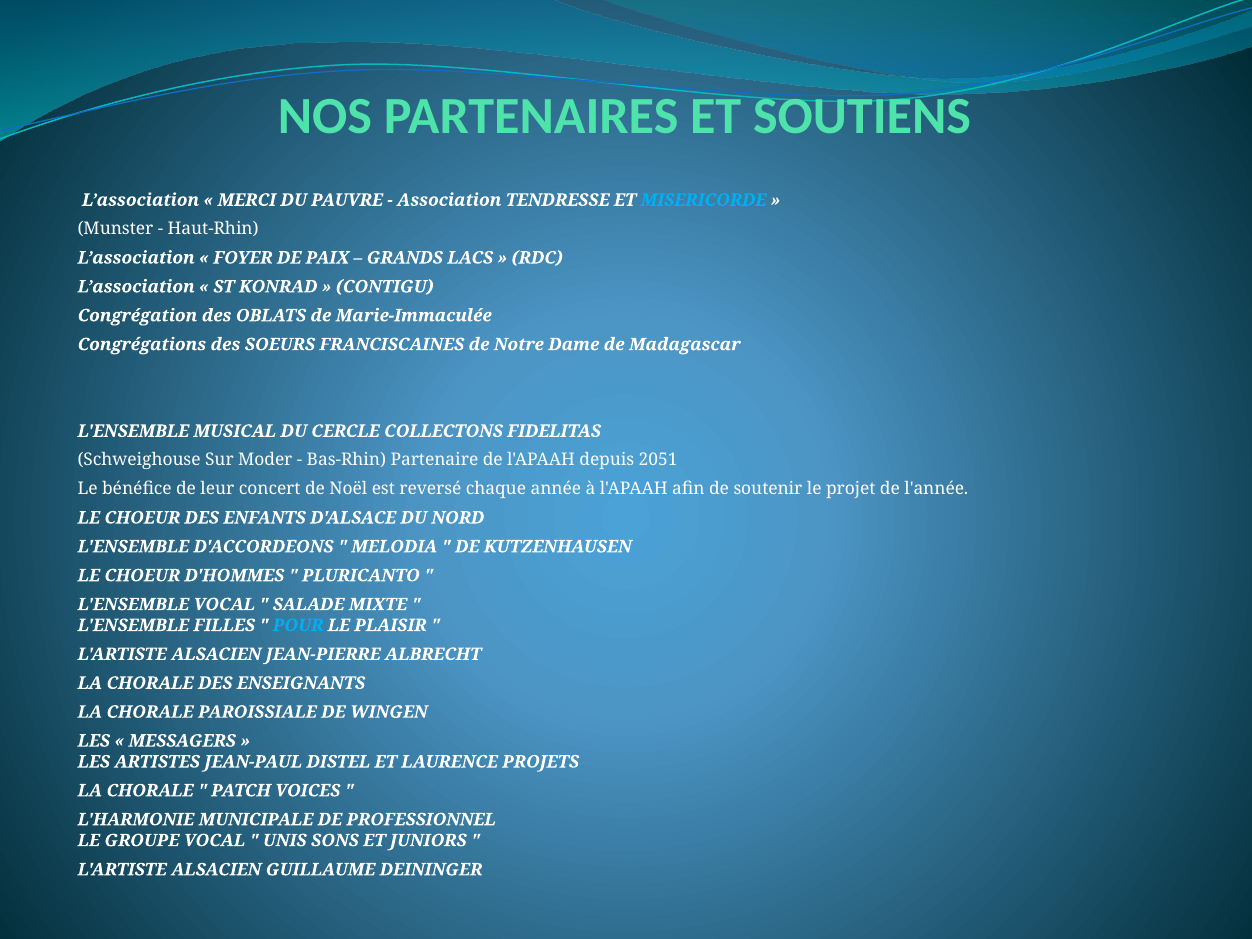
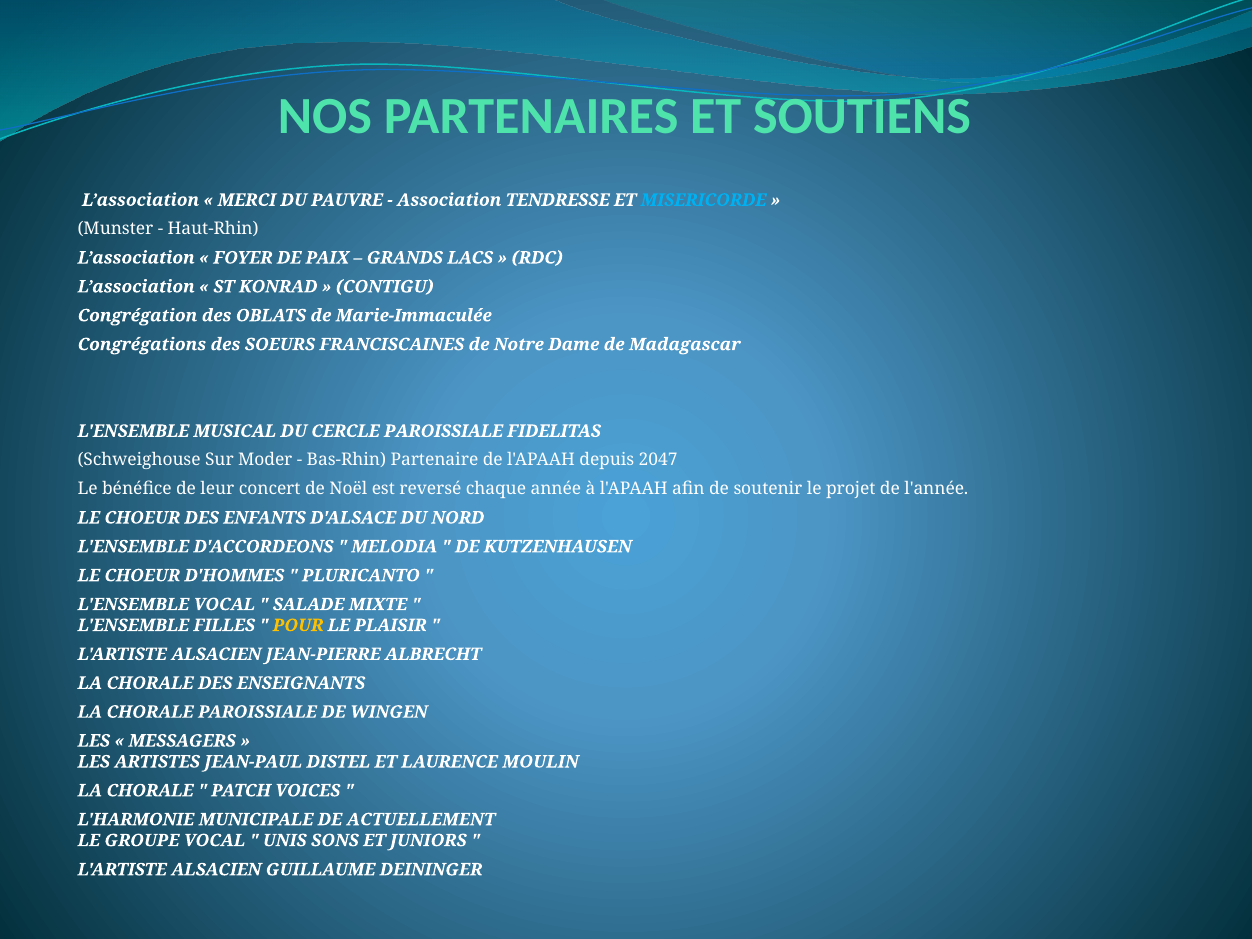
CERCLE COLLECTONS: COLLECTONS -> PAROISSIALE
2051: 2051 -> 2047
POUR colour: light blue -> yellow
PROJETS: PROJETS -> MOULIN
PROFESSIONNEL: PROFESSIONNEL -> ACTUELLEMENT
